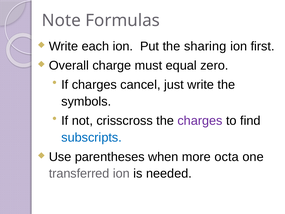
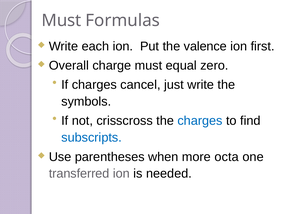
Note at (61, 20): Note -> Must
sharing: sharing -> valence
charges at (200, 121) colour: purple -> blue
